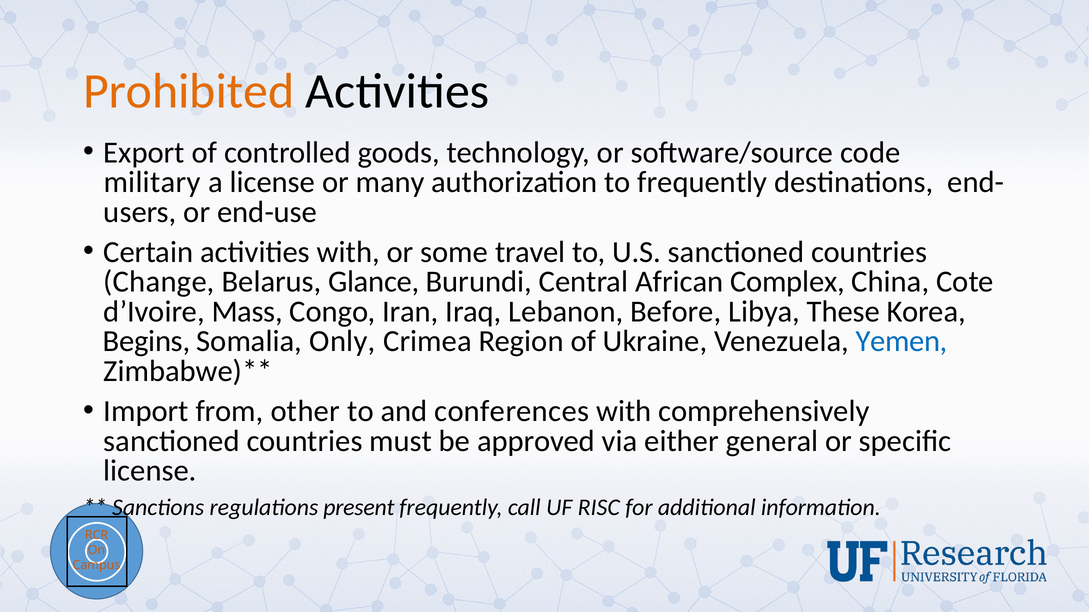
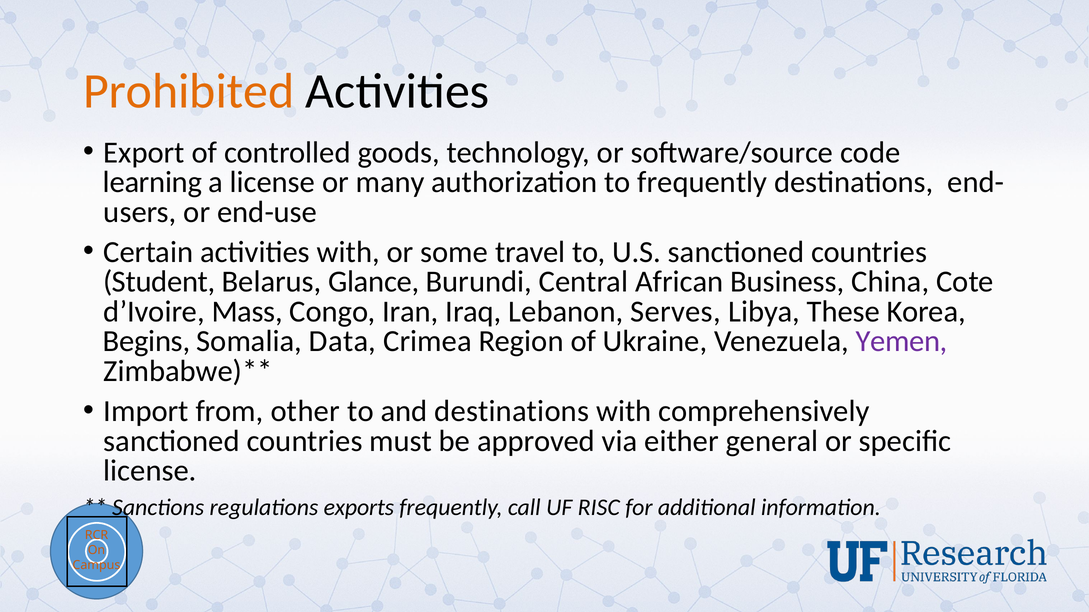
military: military -> learning
Change: Change -> Student
Complex: Complex -> Business
Before: Before -> Serves
Only: Only -> Data
Yemen colour: blue -> purple
and conferences: conferences -> destinations
present: present -> exports
